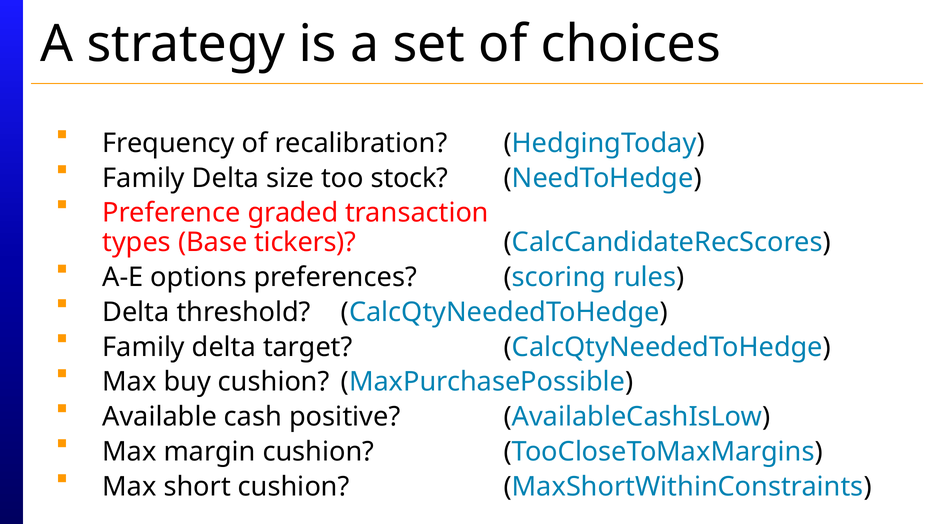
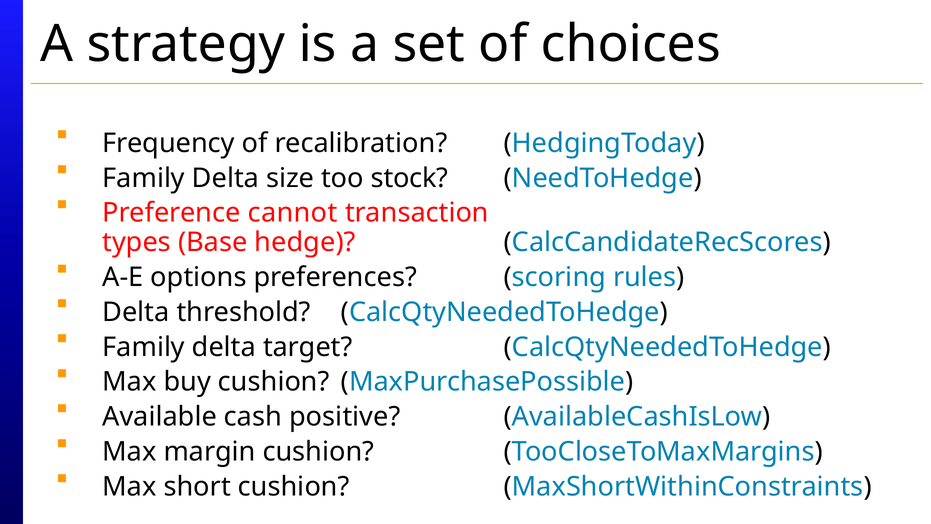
graded: graded -> cannot
tickers: tickers -> hedge
